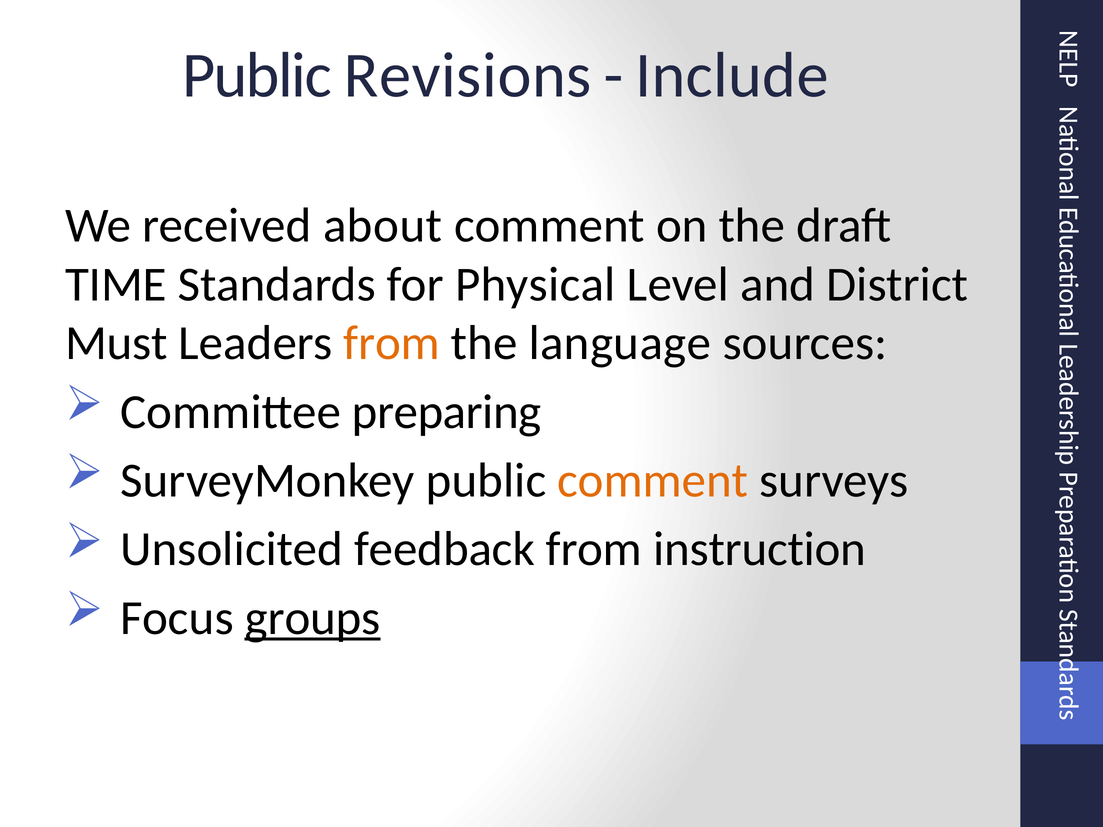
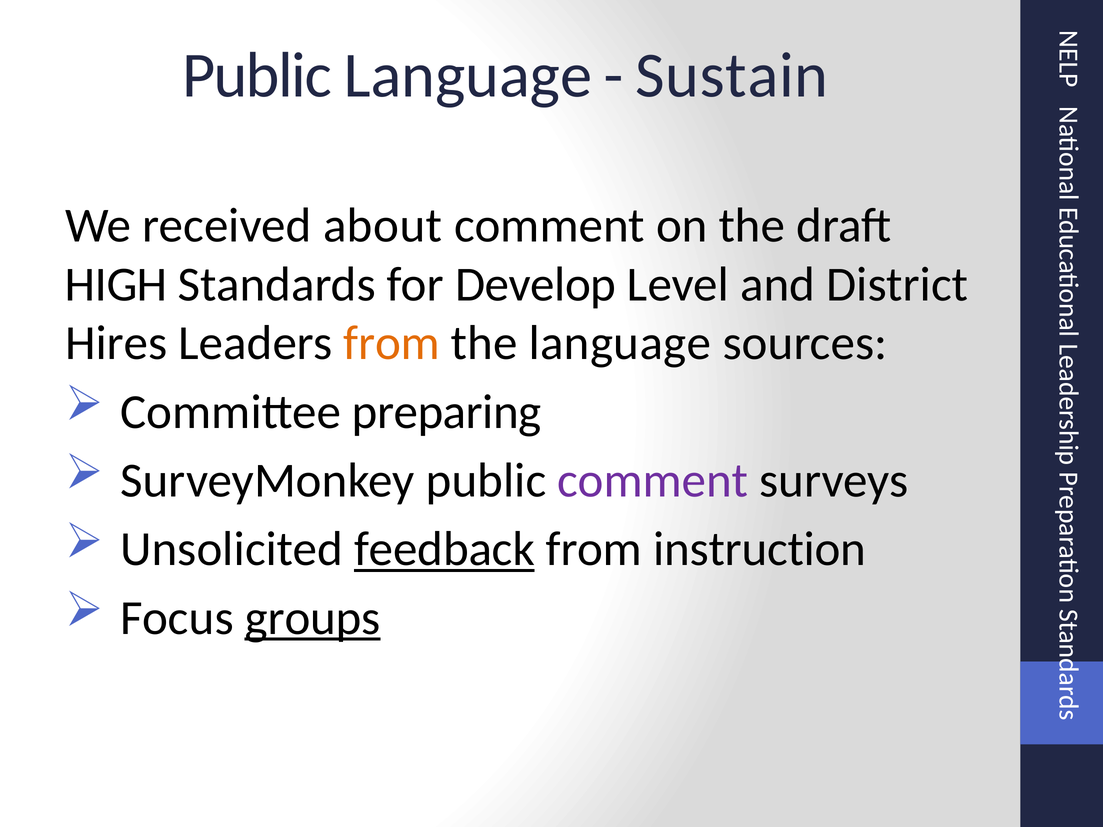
Public Revisions: Revisions -> Language
Include: Include -> Sustain
TIME: TIME -> HIGH
Physical: Physical -> Develop
Must: Must -> Hires
comment at (653, 481) colour: orange -> purple
feedback underline: none -> present
